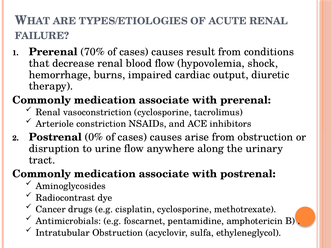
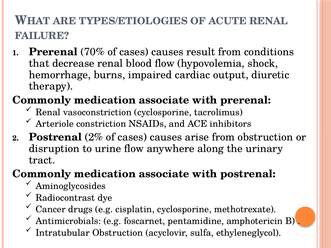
0%: 0% -> 2%
